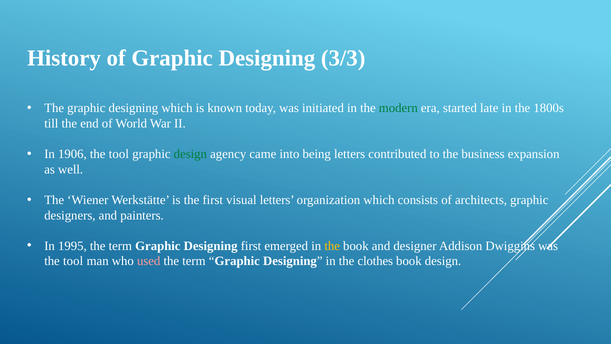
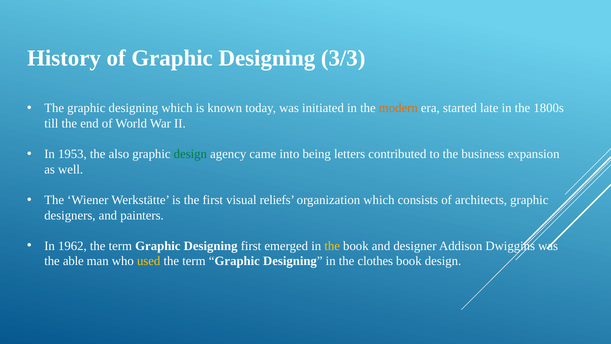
modern colour: green -> orange
1906: 1906 -> 1953
tool at (119, 154): tool -> also
visual letters: letters -> reliefs
1995: 1995 -> 1962
tool at (73, 261): tool -> able
used colour: pink -> yellow
